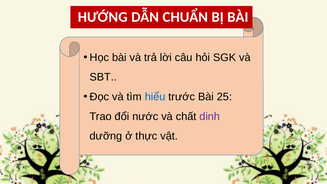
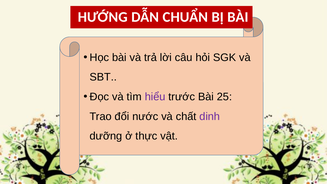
hiểu colour: blue -> purple
